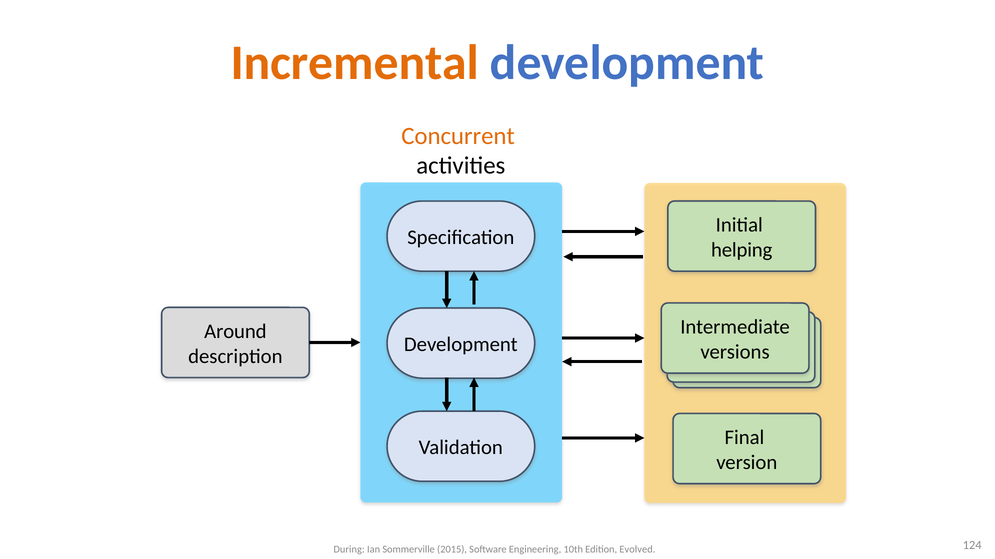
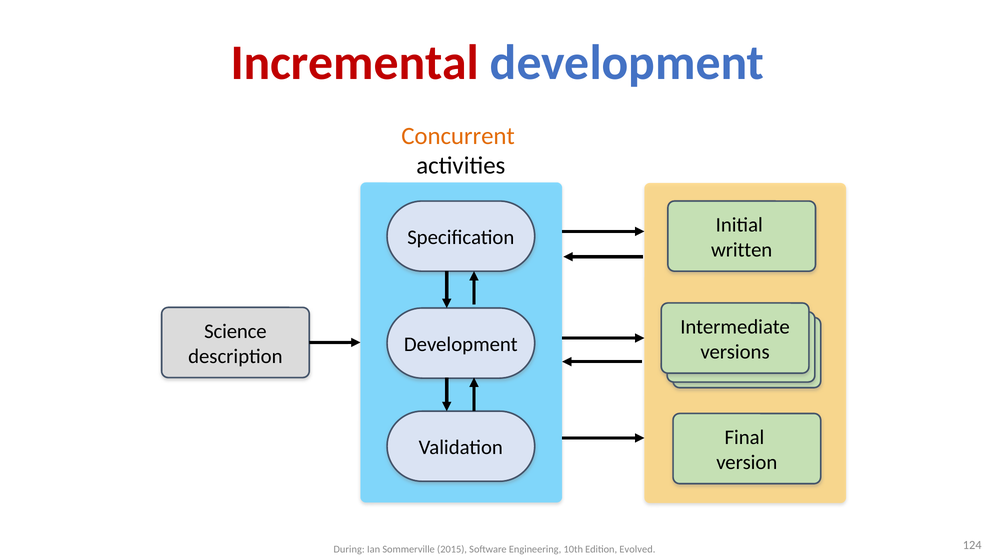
Incremental colour: orange -> red
helping: helping -> written
Around: Around -> Science
